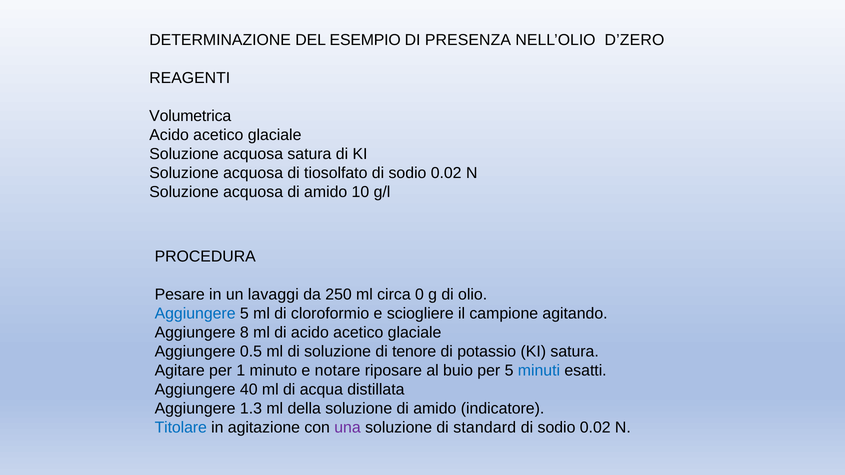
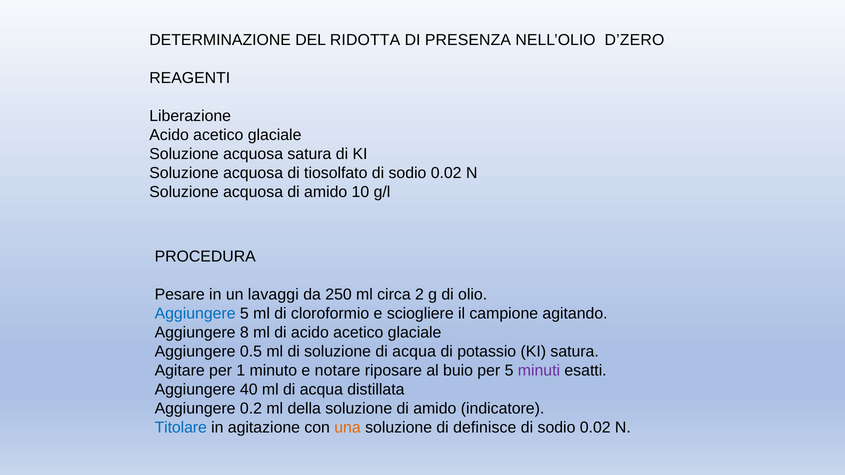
ESEMPIO: ESEMPIO -> RIDOTTA
Volumetrica: Volumetrica -> Liberazione
0: 0 -> 2
soluzione di tenore: tenore -> acqua
minuti colour: blue -> purple
1.3: 1.3 -> 0.2
una colour: purple -> orange
standard: standard -> definisce
